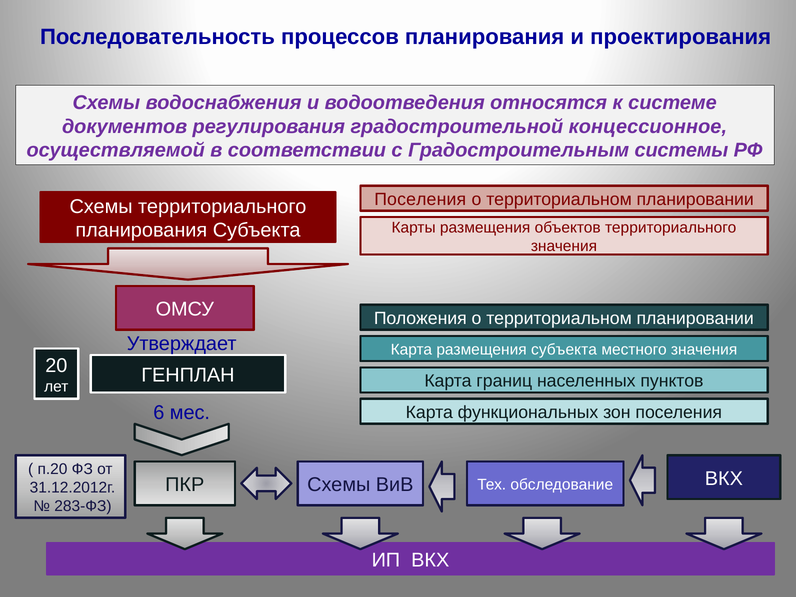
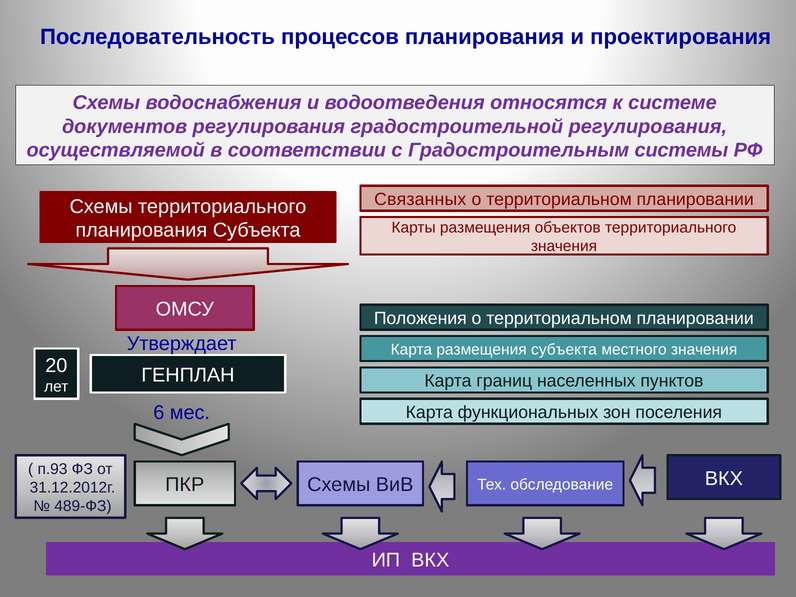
градостроительной концессионное: концессионное -> регулирования
Поселения at (420, 199): Поселения -> Связанных
п.20: п.20 -> п.93
283-ФЗ: 283-ФЗ -> 489-ФЗ
